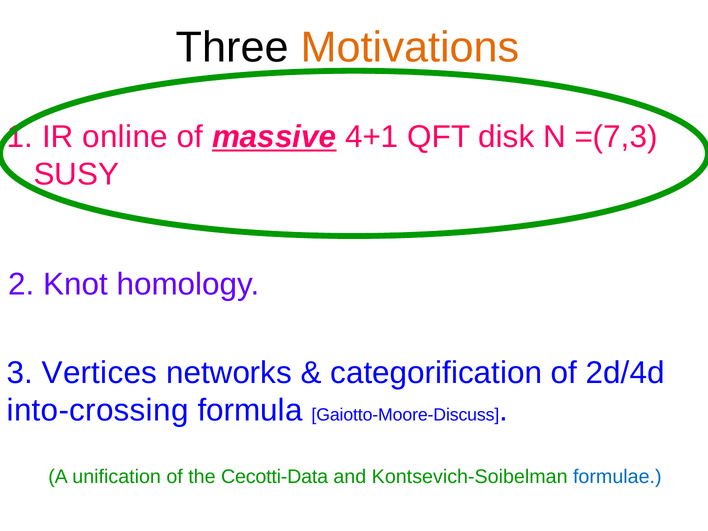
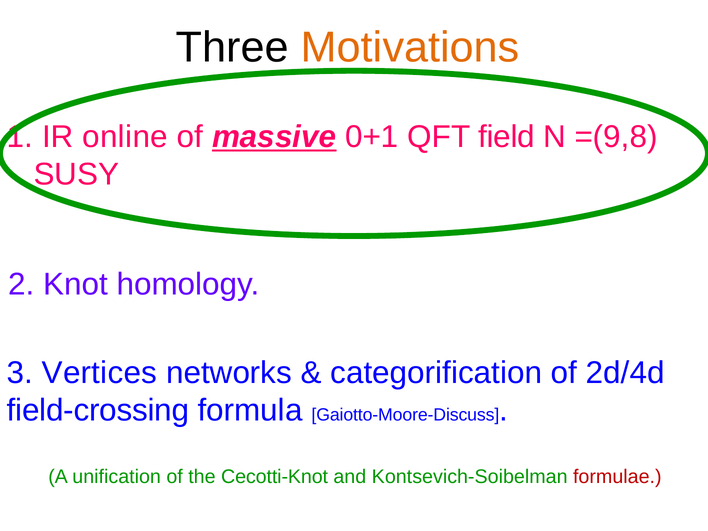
4+1: 4+1 -> 0+1
disk: disk -> field
=(7,3: =(7,3 -> =(9,8
into-crossing: into-crossing -> field-crossing
Cecotti-Data: Cecotti-Data -> Cecotti-Knot
formulae colour: blue -> red
